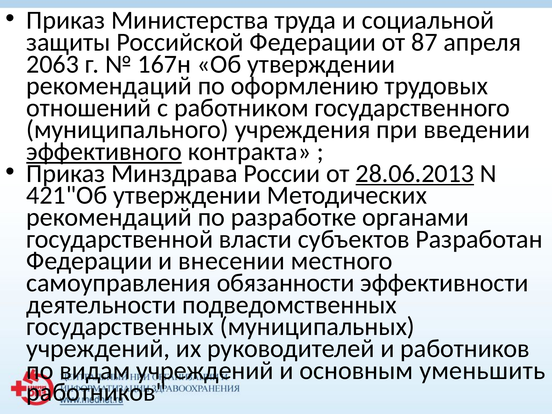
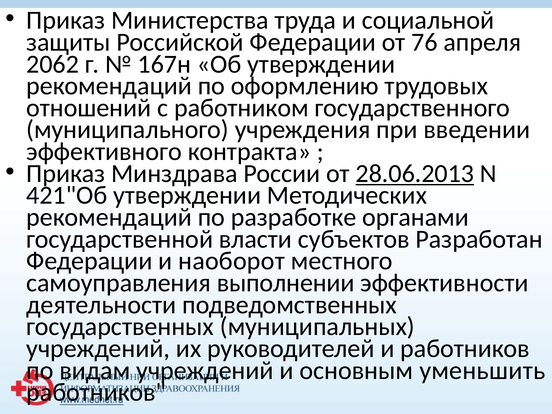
87: 87 -> 76
2063: 2063 -> 2062
эффективного underline: present -> none
внесении: внесении -> наоборот
обязанности: обязанности -> выполнении
